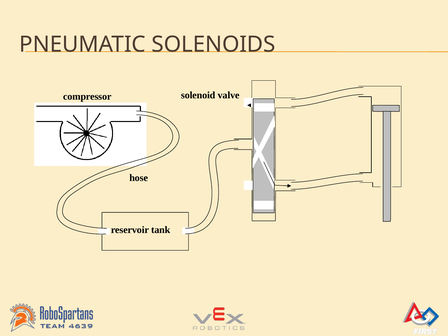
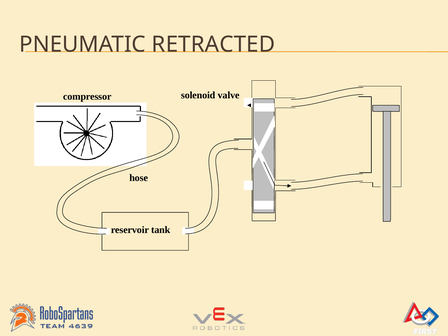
SOLENOIDS: SOLENOIDS -> RETRACTED
